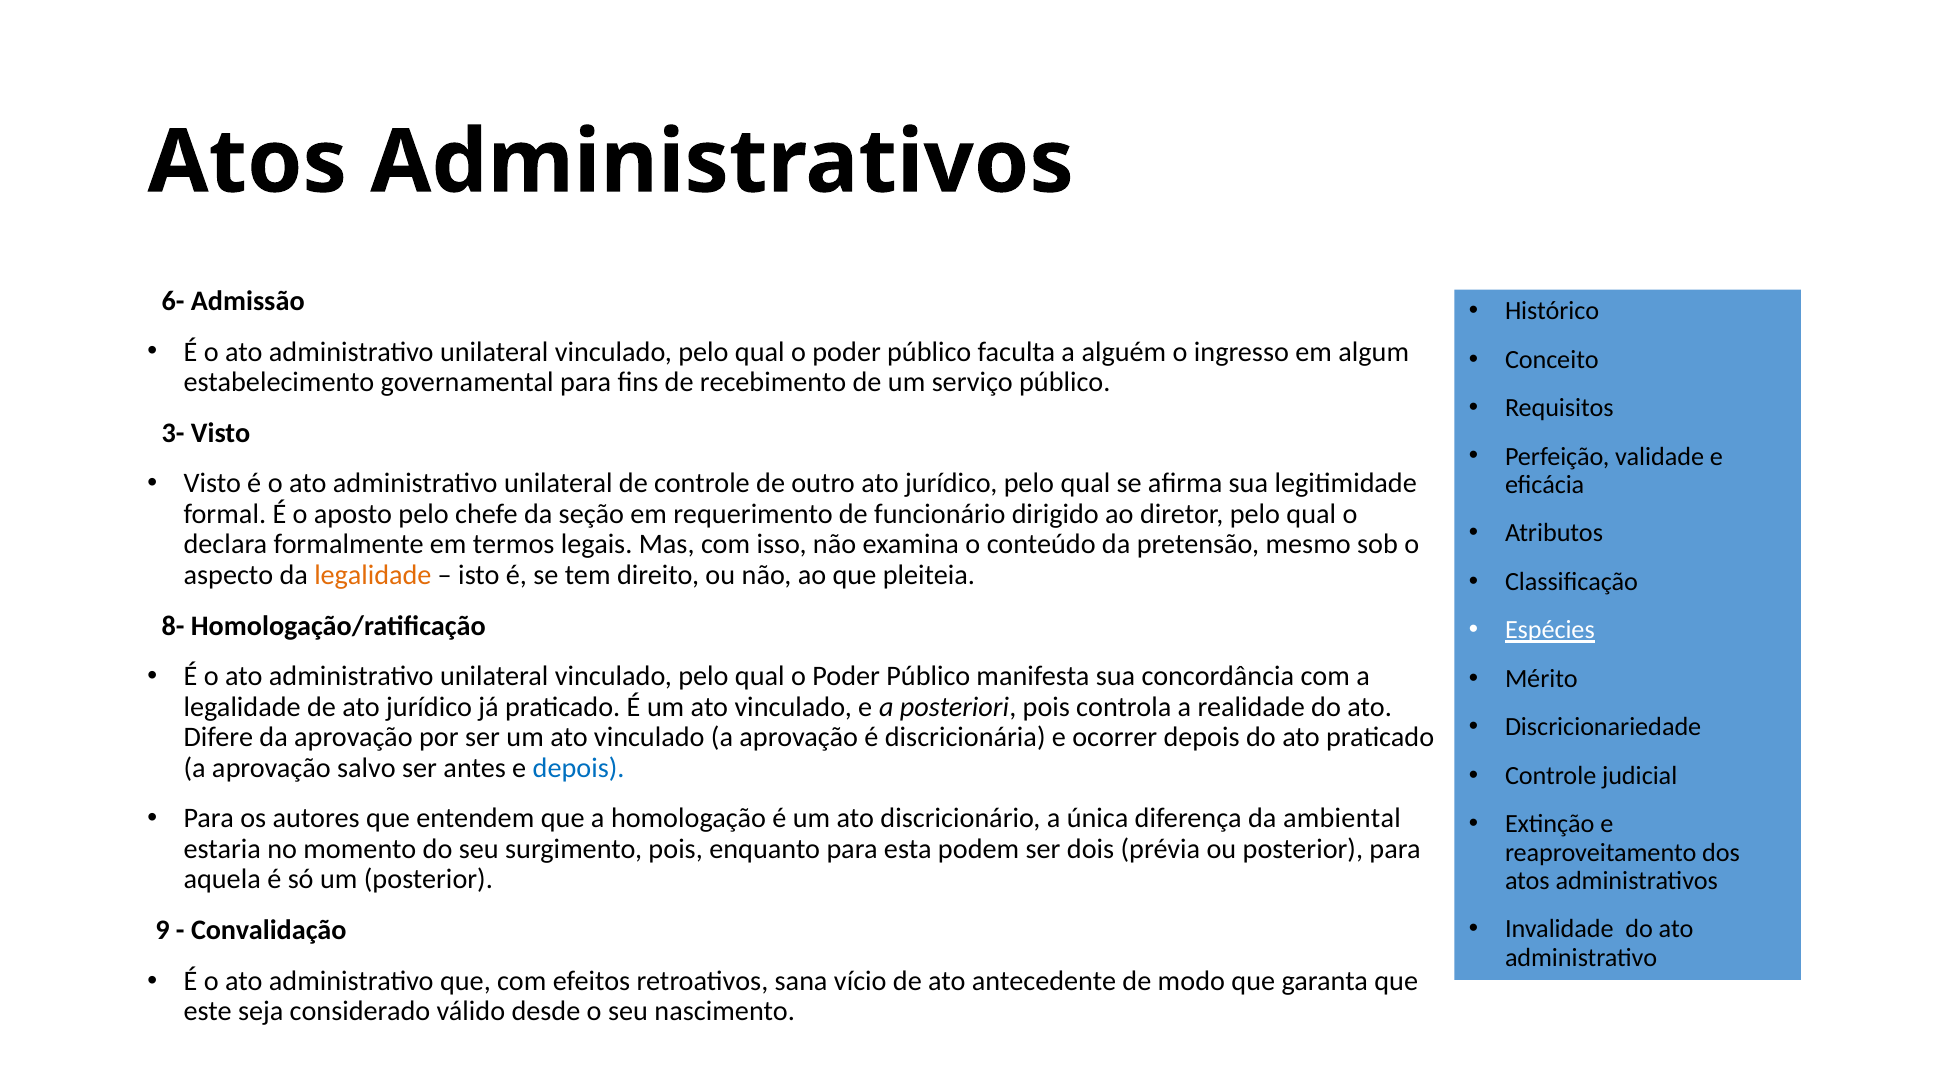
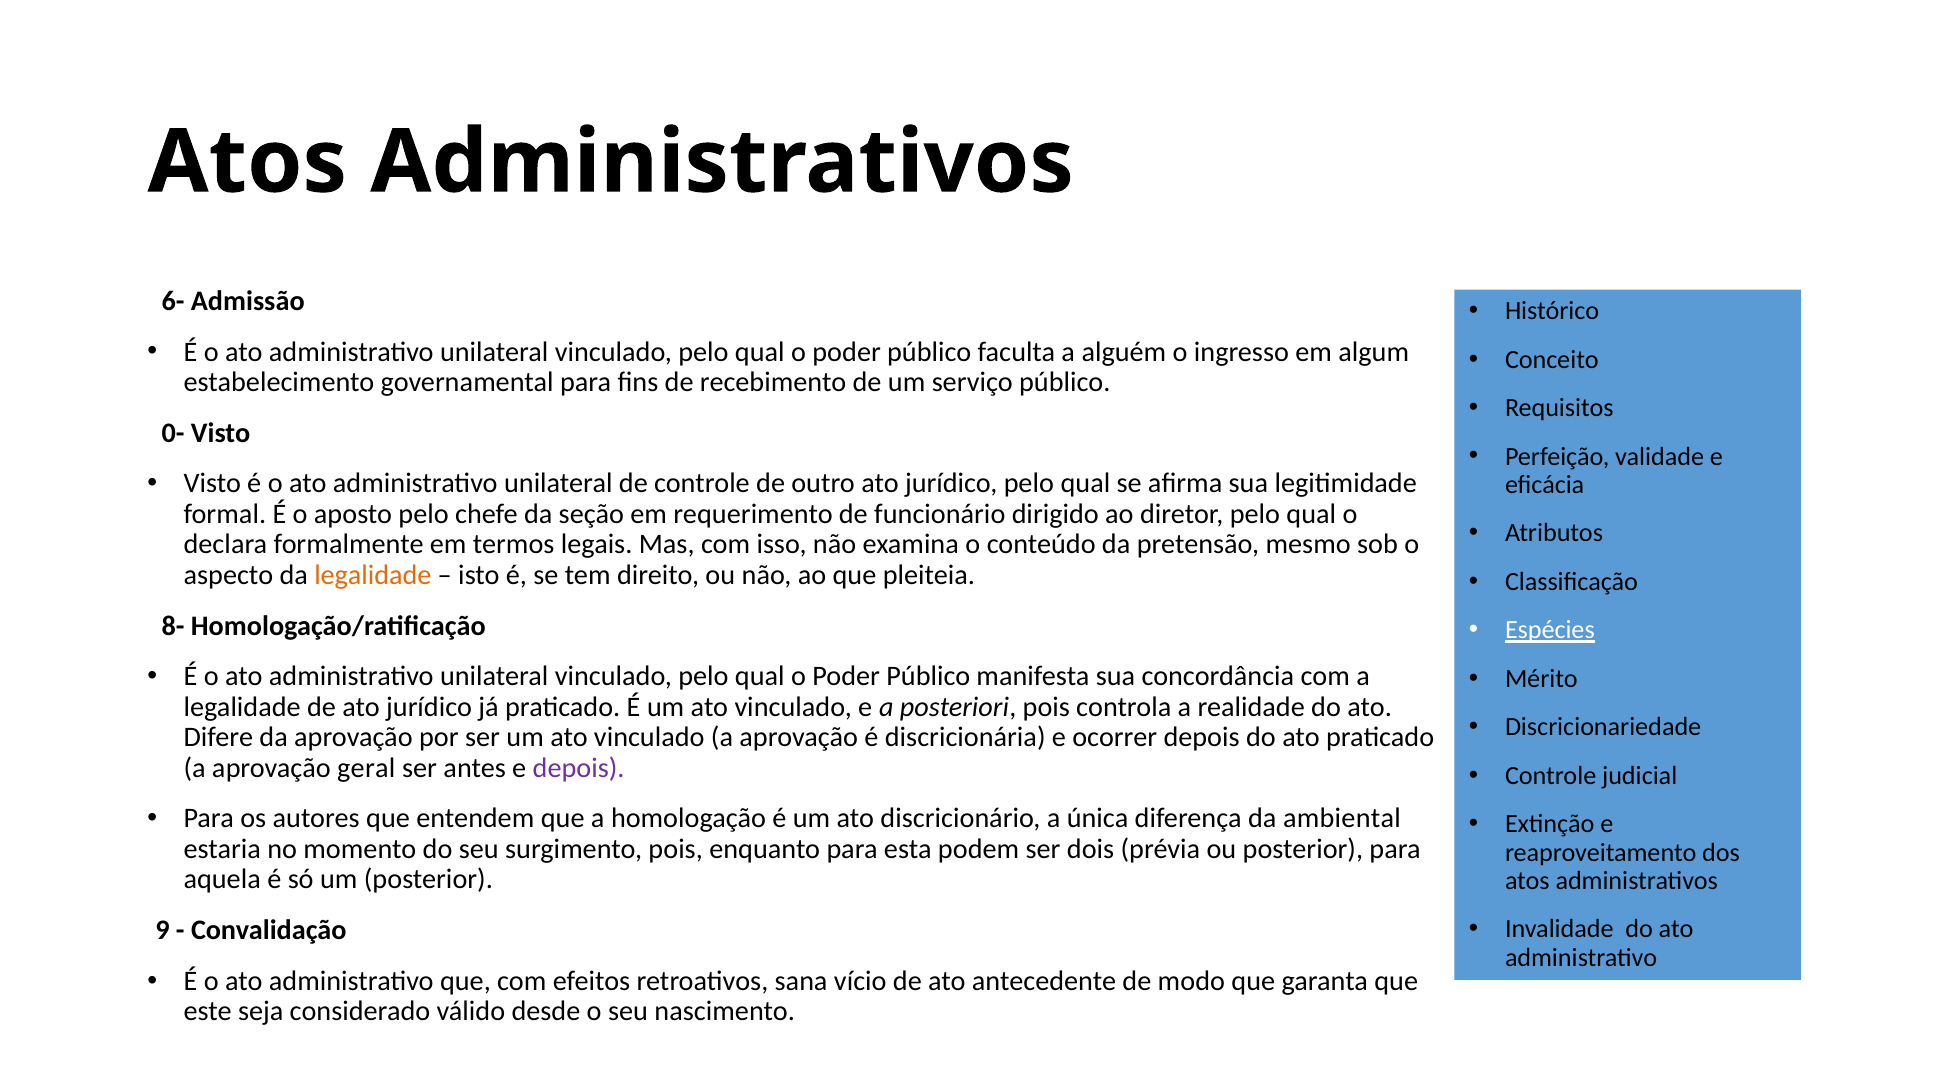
3-: 3- -> 0-
salvo: salvo -> geral
depois at (579, 768) colour: blue -> purple
